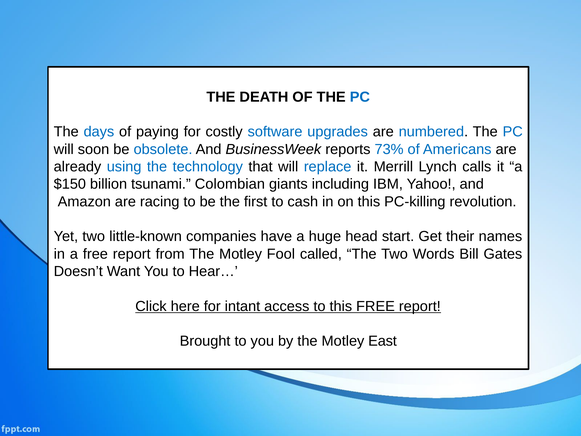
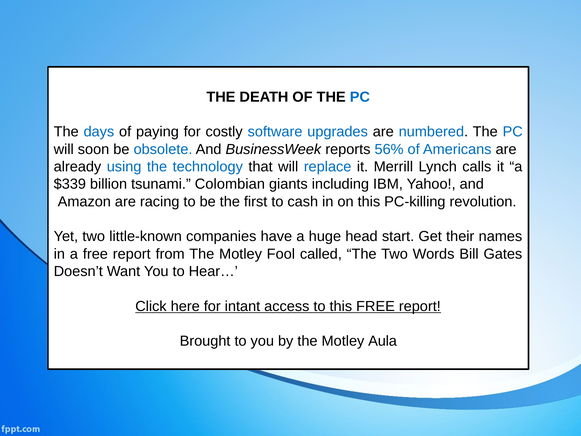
73%: 73% -> 56%
$150: $150 -> $339
East: East -> Aula
